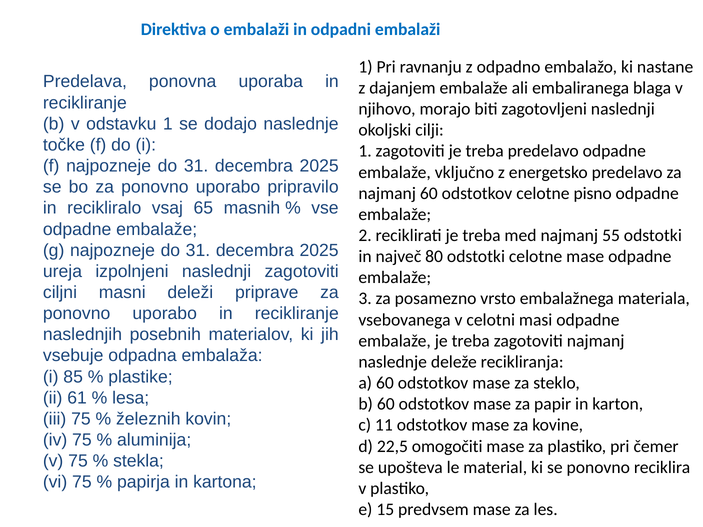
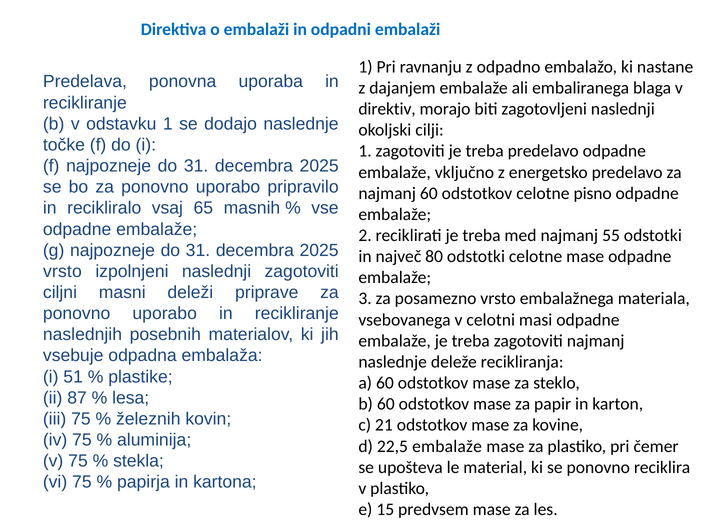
njihovo: njihovo -> direktiv
ureja at (63, 271): ureja -> vrsto
85: 85 -> 51
61: 61 -> 87
11: 11 -> 21
22,5 omogočiti: omogočiti -> embalaže
